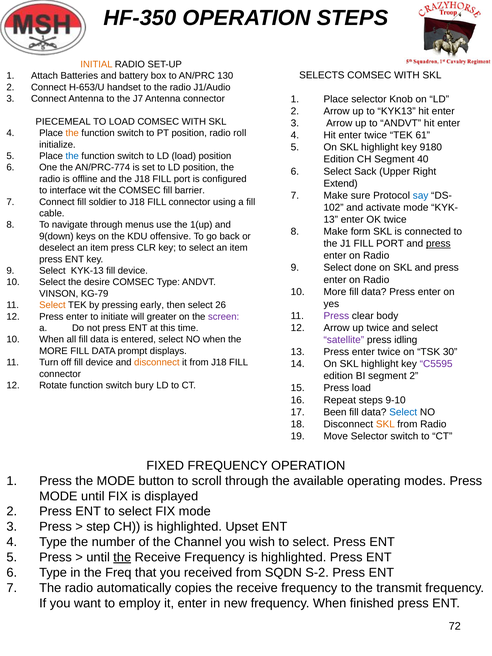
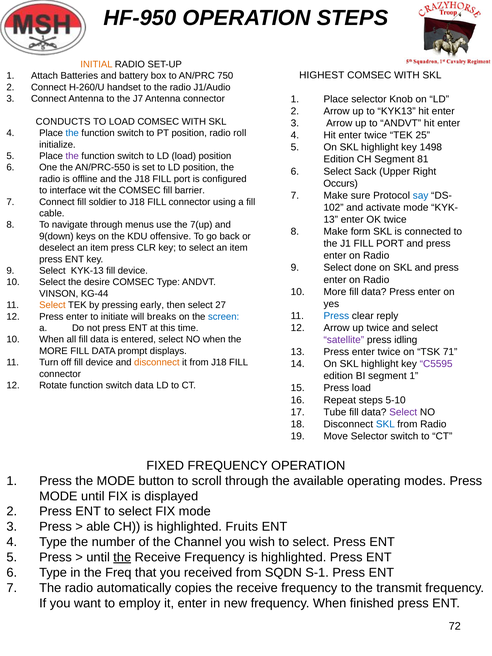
HF-350: HF-350 -> HF-950
SELECTS: SELECTS -> HIGHEST
130: 130 -> 750
H-653/U: H-653/U -> H-260/U
PIECEMEAL: PIECEMEAL -> CONDUCTS
the at (72, 133) colour: orange -> blue
61: 61 -> 25
9180: 9180 -> 1498
the at (72, 156) colour: blue -> purple
40: 40 -> 81
AN/PRC-774: AN/PRC-774 -> AN/PRC-550
Extend: Extend -> Occurs
1(up: 1(up -> 7(up
press at (438, 244) underline: present -> none
KG-79: KG-79 -> KG-44
26: 26 -> 27
Press at (336, 316) colour: purple -> blue
body: body -> reply
greater: greater -> breaks
screen colour: purple -> blue
30: 30 -> 71
segment 2: 2 -> 1
switch bury: bury -> data
9-10: 9-10 -> 5-10
Been: Been -> Tube
Select at (403, 412) colour: blue -> purple
SKL at (385, 424) colour: orange -> blue
step: step -> able
Upset: Upset -> Fruits
S-2: S-2 -> S-1
